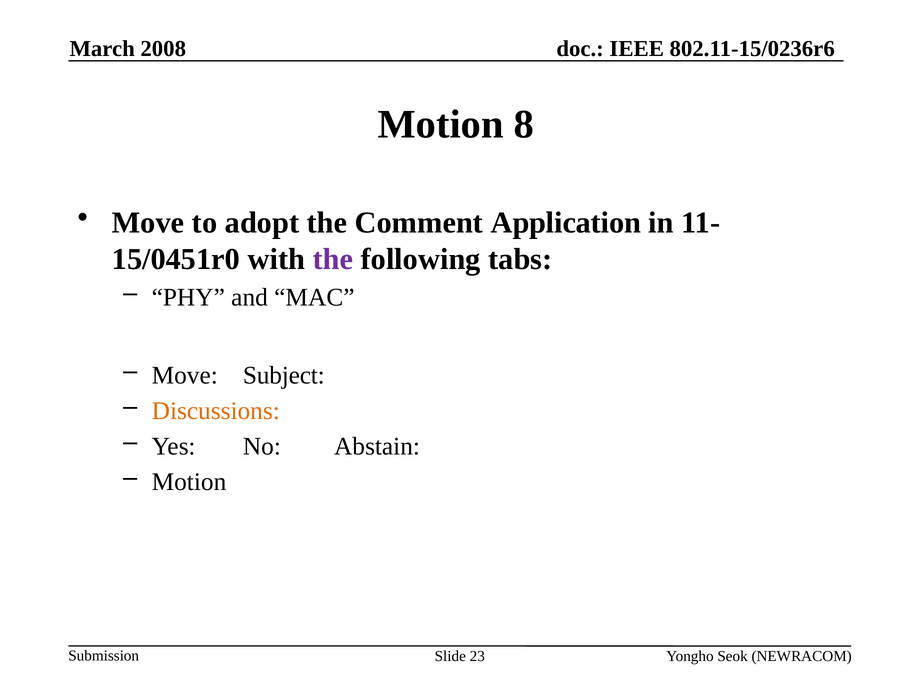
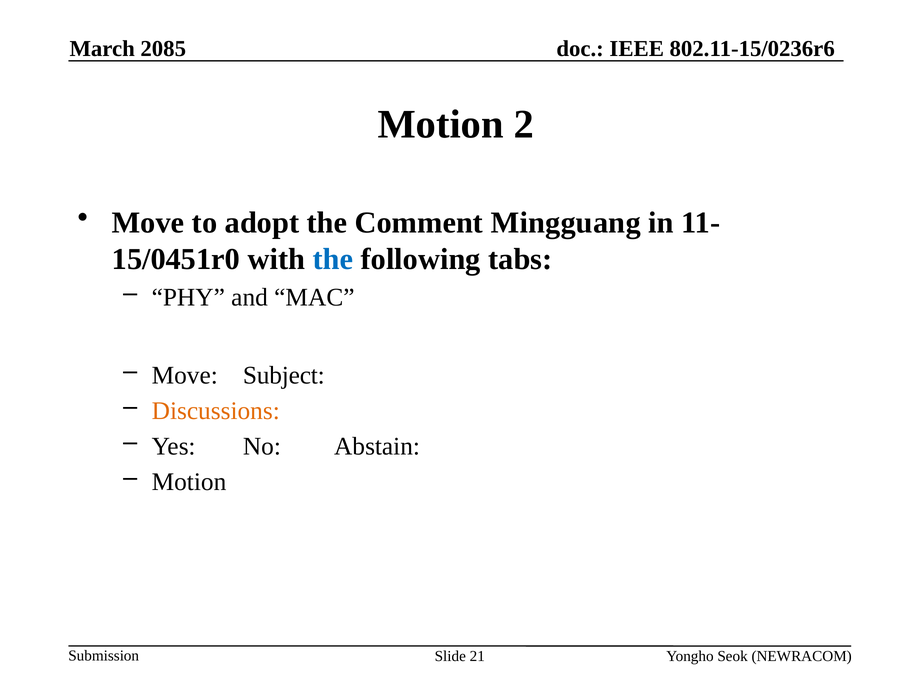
2008: 2008 -> 2085
8: 8 -> 2
Application: Application -> Mingguang
the at (333, 259) colour: purple -> blue
23: 23 -> 21
